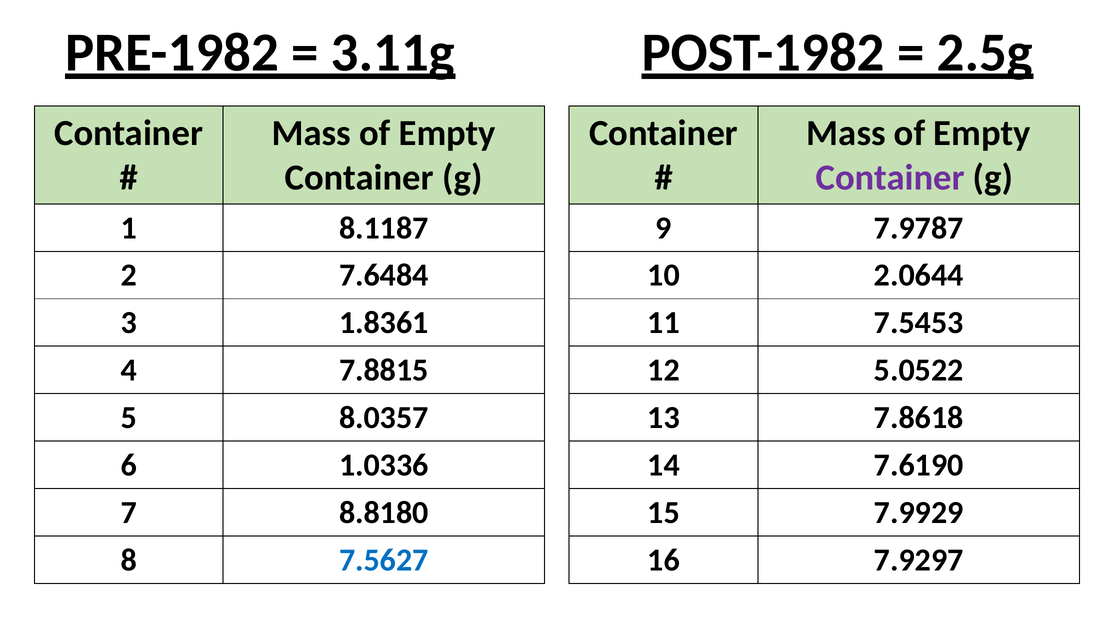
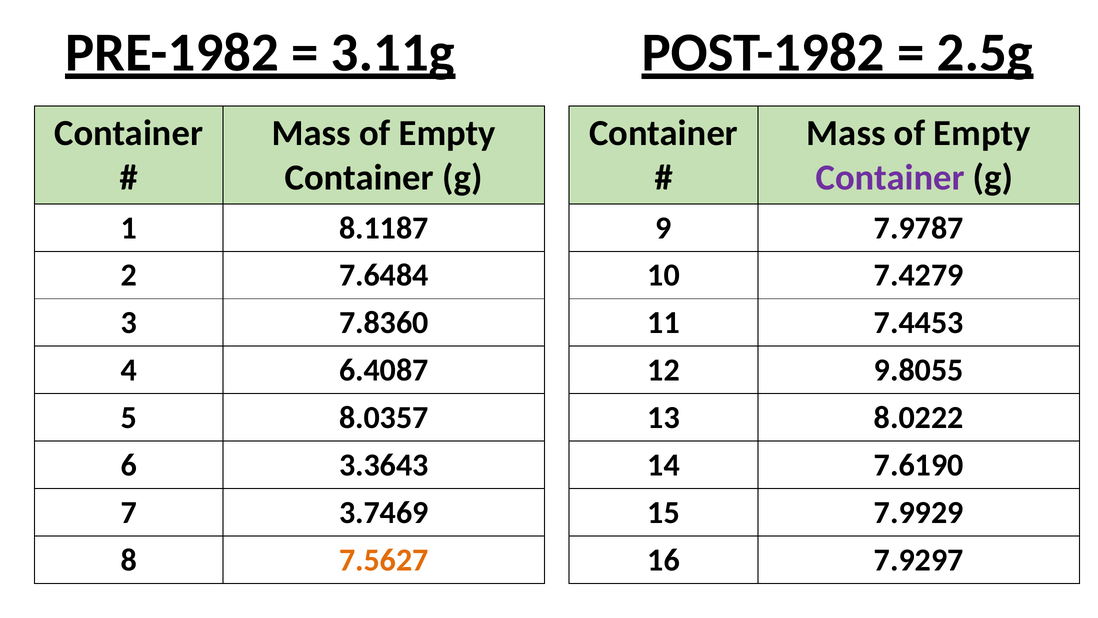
2.0644: 2.0644 -> 7.4279
1.8361: 1.8361 -> 7.8360
7.5453: 7.5453 -> 7.4453
7.8815: 7.8815 -> 6.4087
5.0522: 5.0522 -> 9.8055
7.8618: 7.8618 -> 8.0222
1.0336: 1.0336 -> 3.3643
8.8180: 8.8180 -> 3.7469
7.5627 colour: blue -> orange
